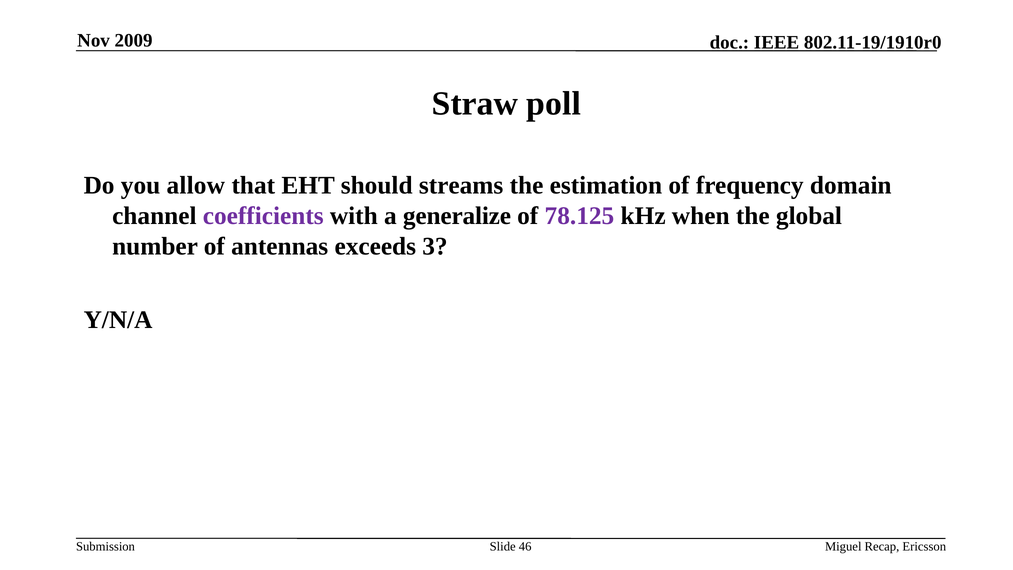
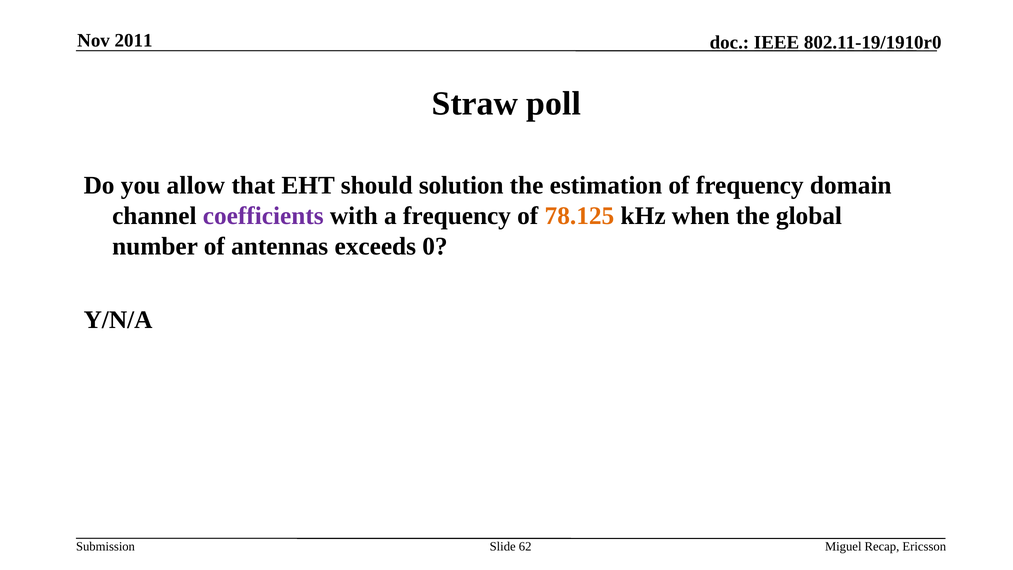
2009: 2009 -> 2011
streams: streams -> solution
a generalize: generalize -> frequency
78.125 colour: purple -> orange
3: 3 -> 0
46: 46 -> 62
